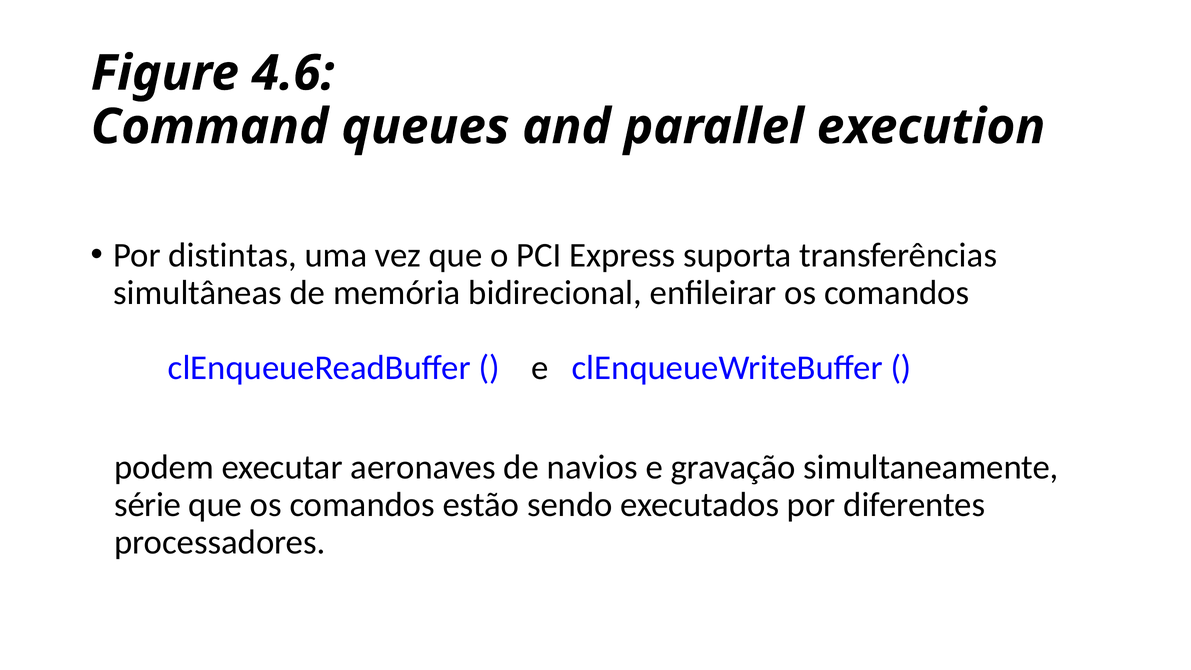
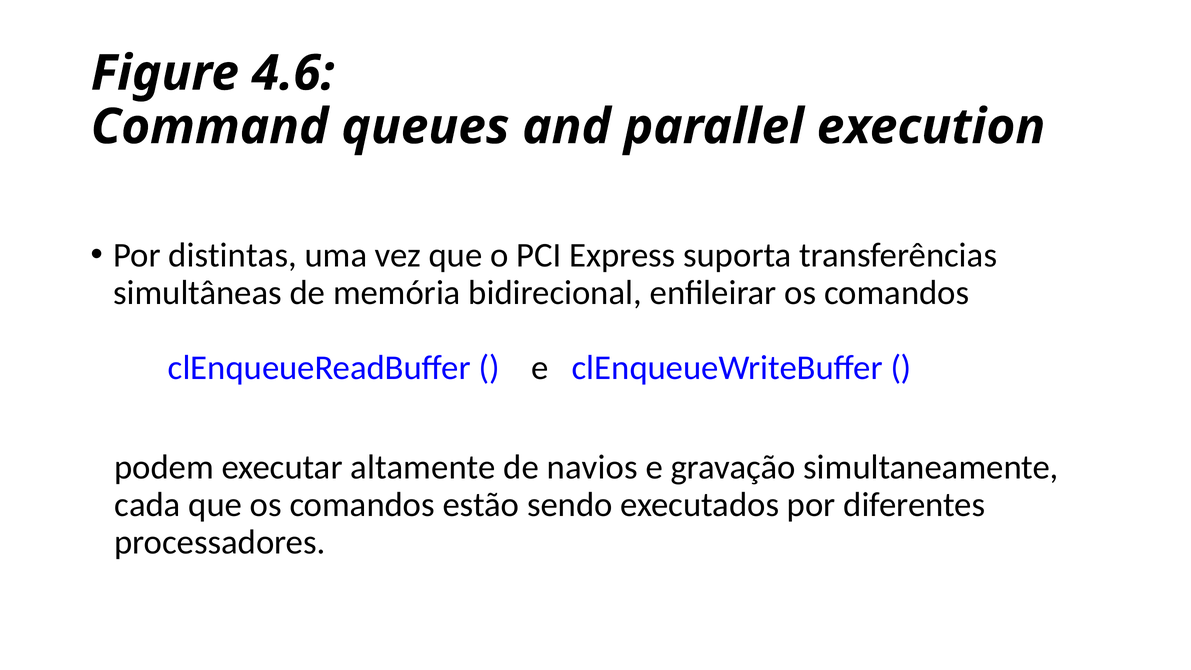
aeronaves: aeronaves -> altamente
série: série -> cada
